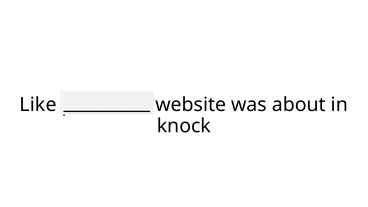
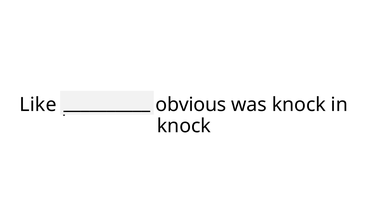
website: website -> obvious
was about: about -> knock
